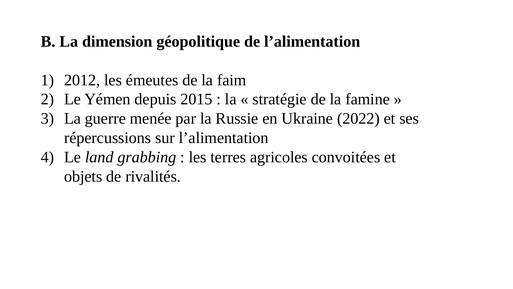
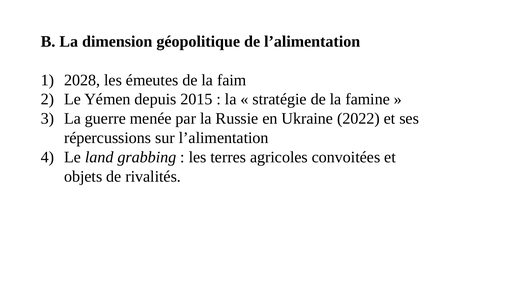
2012: 2012 -> 2028
